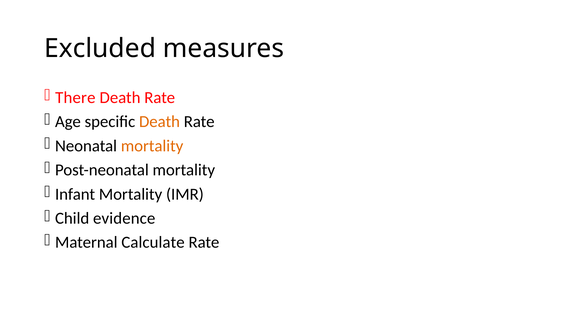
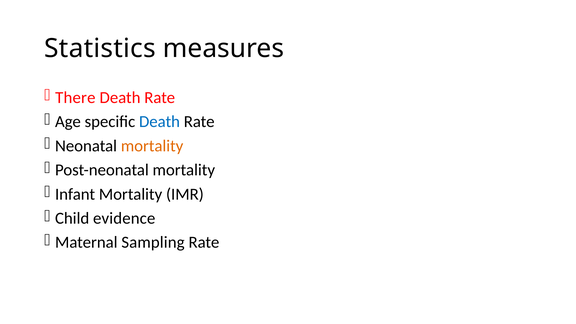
Excluded: Excluded -> Statistics
Death at (159, 122) colour: orange -> blue
Calculate: Calculate -> Sampling
